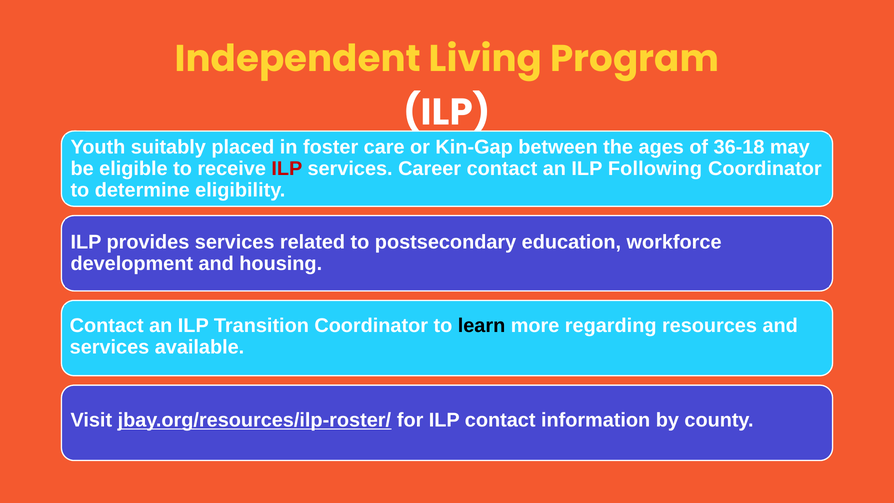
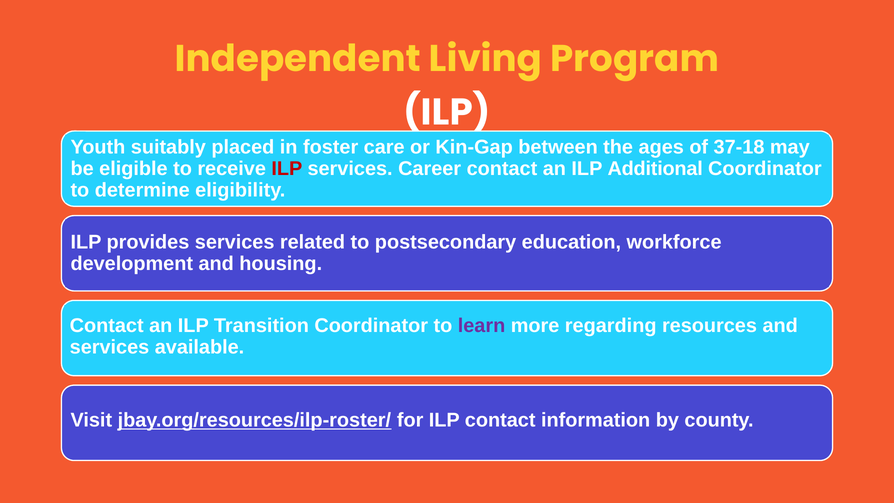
36-18: 36-18 -> 37-18
Following: Following -> Additional
learn colour: black -> purple
